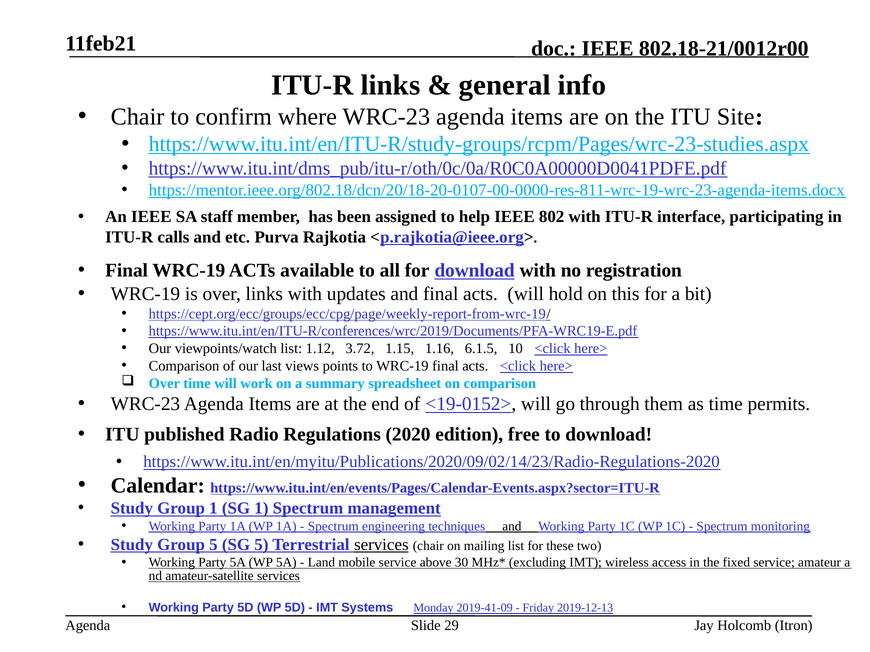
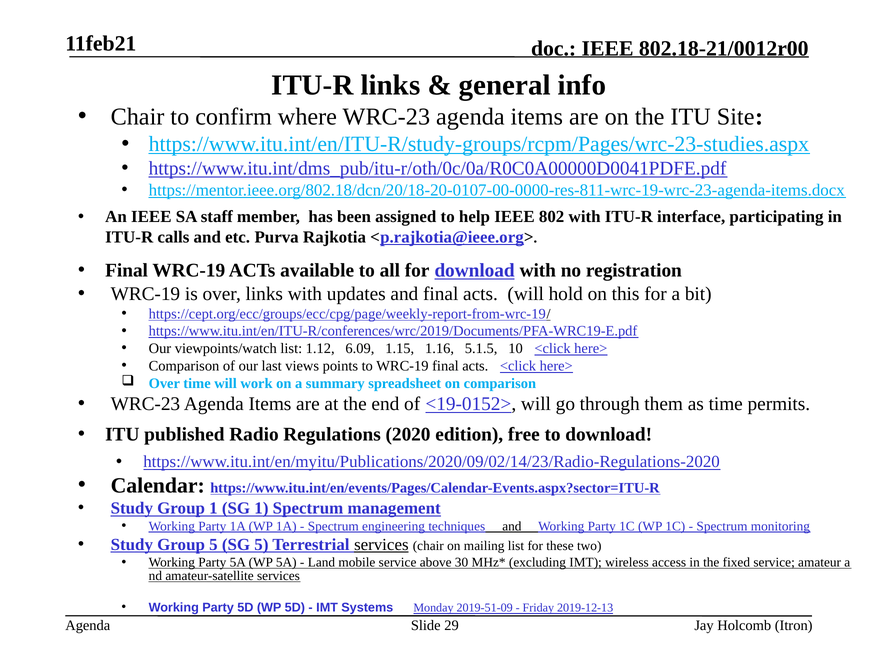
3.72: 3.72 -> 6.09
6.1.5: 6.1.5 -> 5.1.5
2019-41-09: 2019-41-09 -> 2019-51-09
